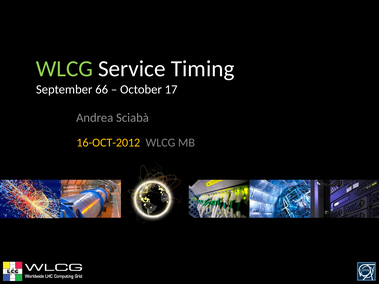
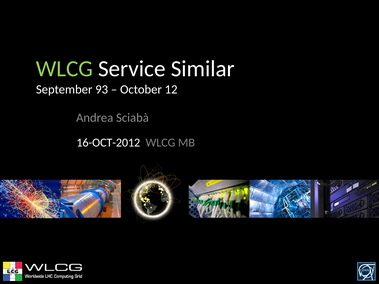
Timing: Timing -> Similar
66: 66 -> 93
17: 17 -> 12
16-OCT-2012 colour: yellow -> white
